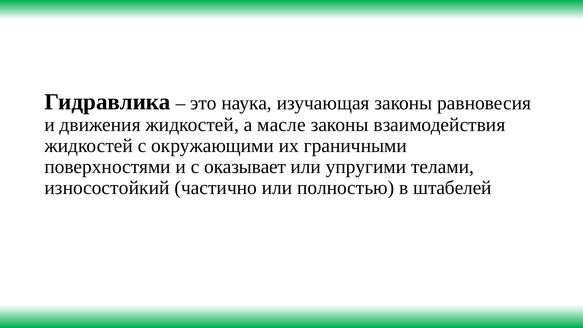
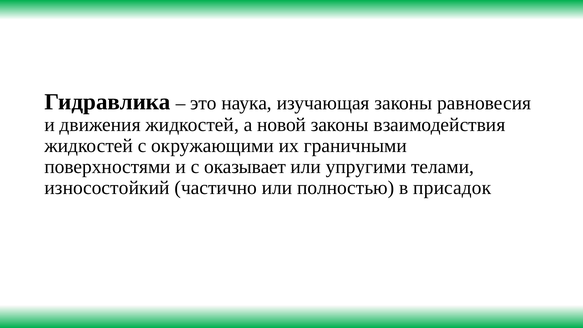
масле: масле -> новой
штабелей: штабелей -> присадок
